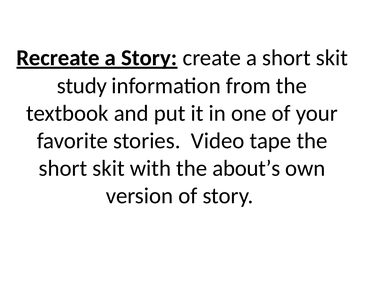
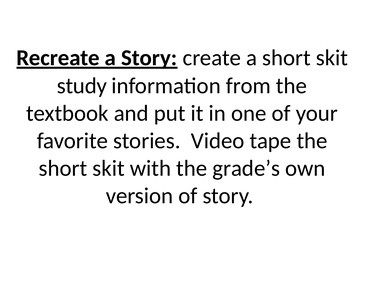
about’s: about’s -> grade’s
